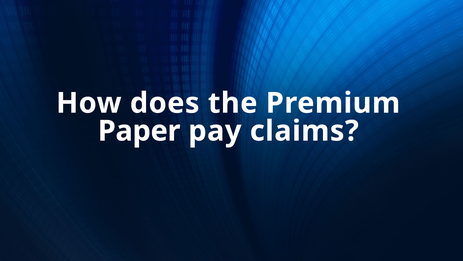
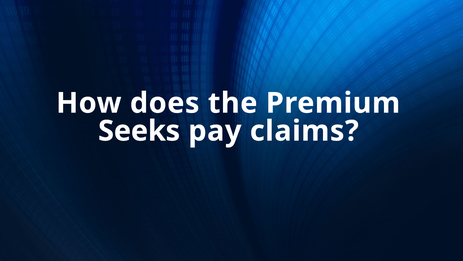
Paper: Paper -> Seeks
